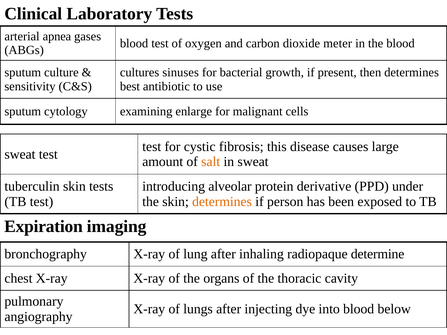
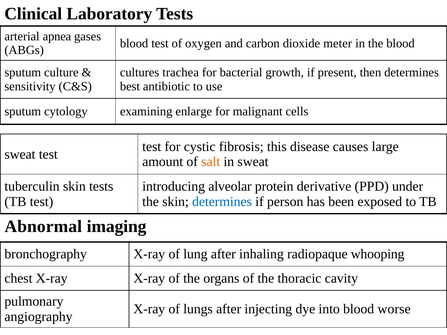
sinuses: sinuses -> trachea
determines at (222, 202) colour: orange -> blue
Expiration: Expiration -> Abnormal
determine: determine -> whooping
below: below -> worse
